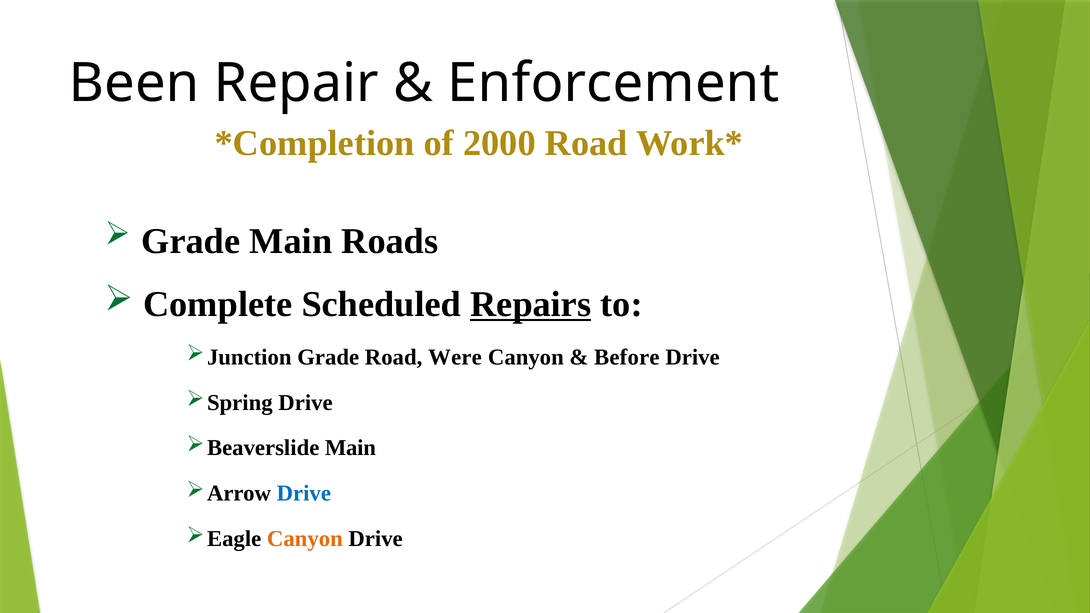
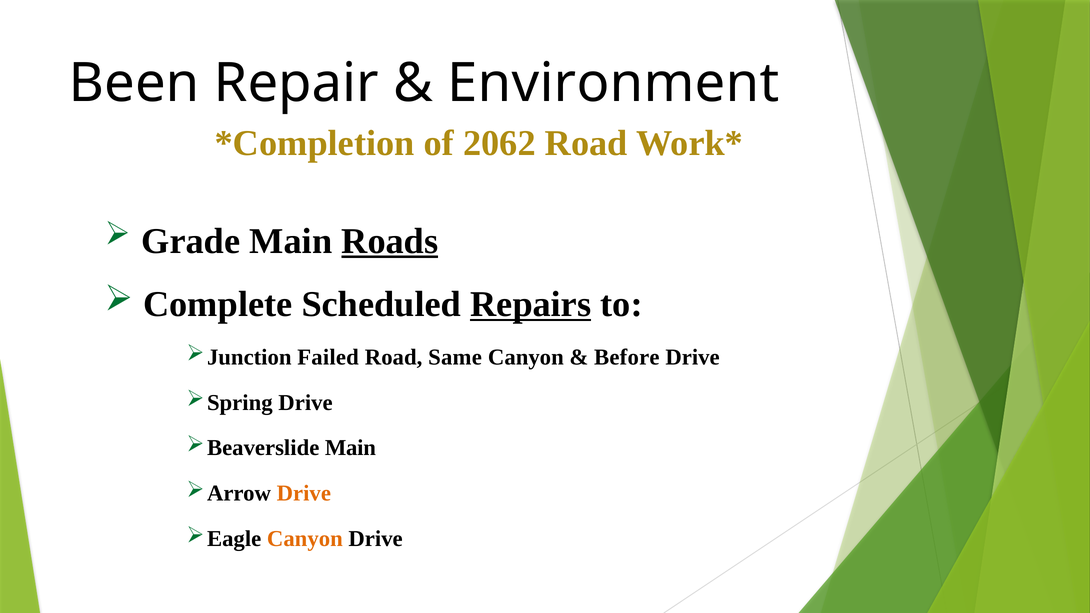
Enforcement: Enforcement -> Environment
2000: 2000 -> 2062
Roads underline: none -> present
Grade at (328, 357): Grade -> Failed
Were: Were -> Same
Drive at (304, 493) colour: blue -> orange
